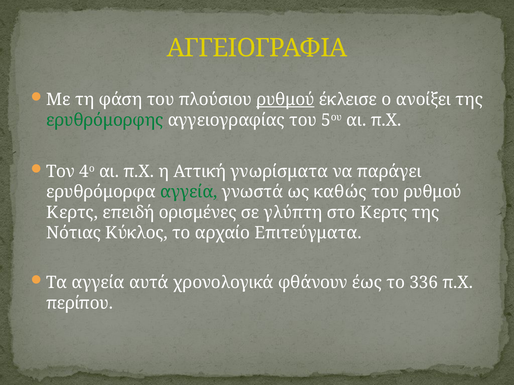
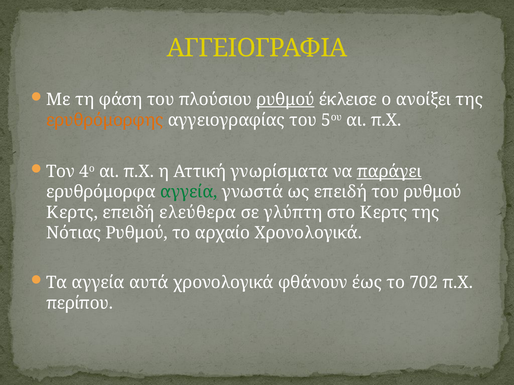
ερυθρόμορφης colour: green -> orange
παράγει underline: none -> present
ως καθώς: καθώς -> επειδή
ορισμένες: ορισμένες -> ελεύθερα
Νότιας Κύκλος: Κύκλος -> Ρυθμού
αρχαίο Επιτεύγματα: Επιτεύγματα -> Χρονολογικά
336: 336 -> 702
